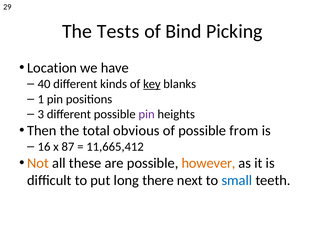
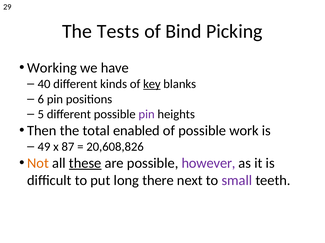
Location: Location -> Working
1: 1 -> 6
3: 3 -> 5
obvious: obvious -> enabled
from: from -> work
16: 16 -> 49
11,665,412: 11,665,412 -> 20,608,826
these underline: none -> present
however colour: orange -> purple
small colour: blue -> purple
